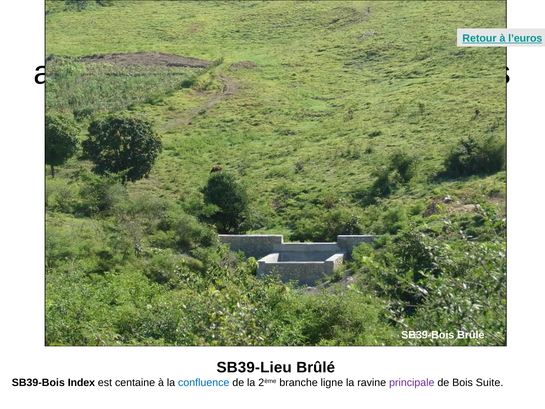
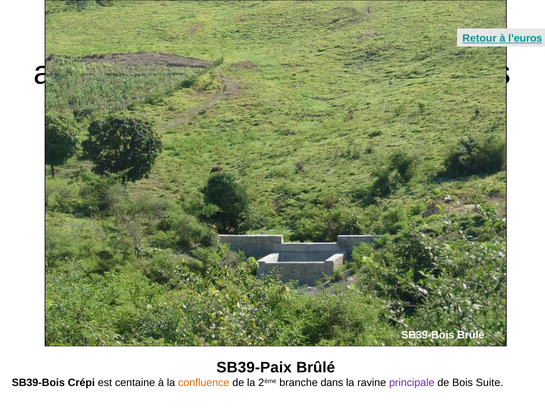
SB39-Lieu: SB39-Lieu -> SB39-Paix
Index: Index -> Crépi
confluence at (204, 383) colour: blue -> orange
ligne: ligne -> dans
